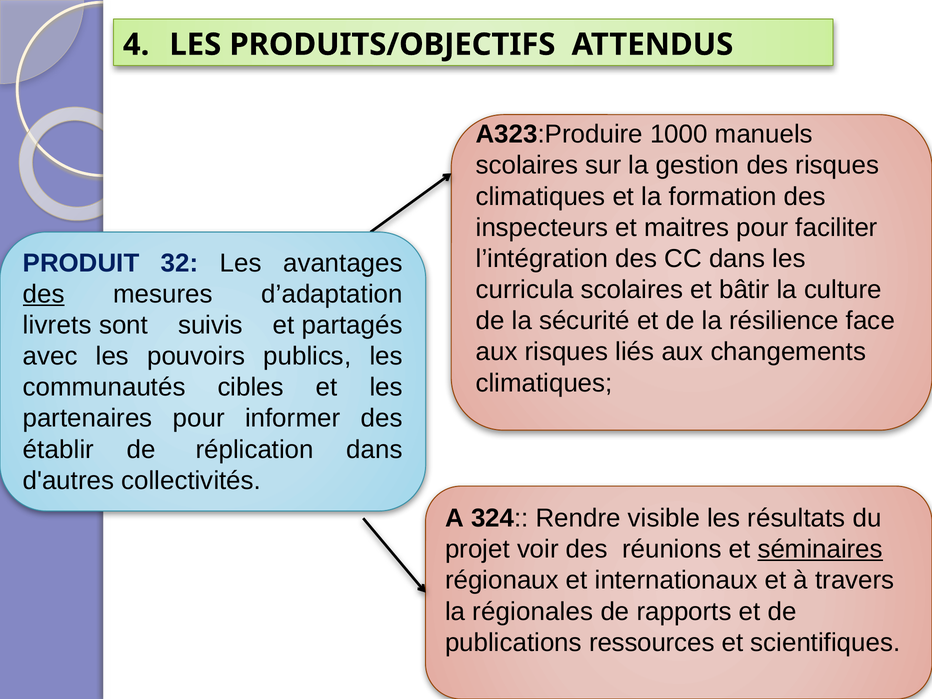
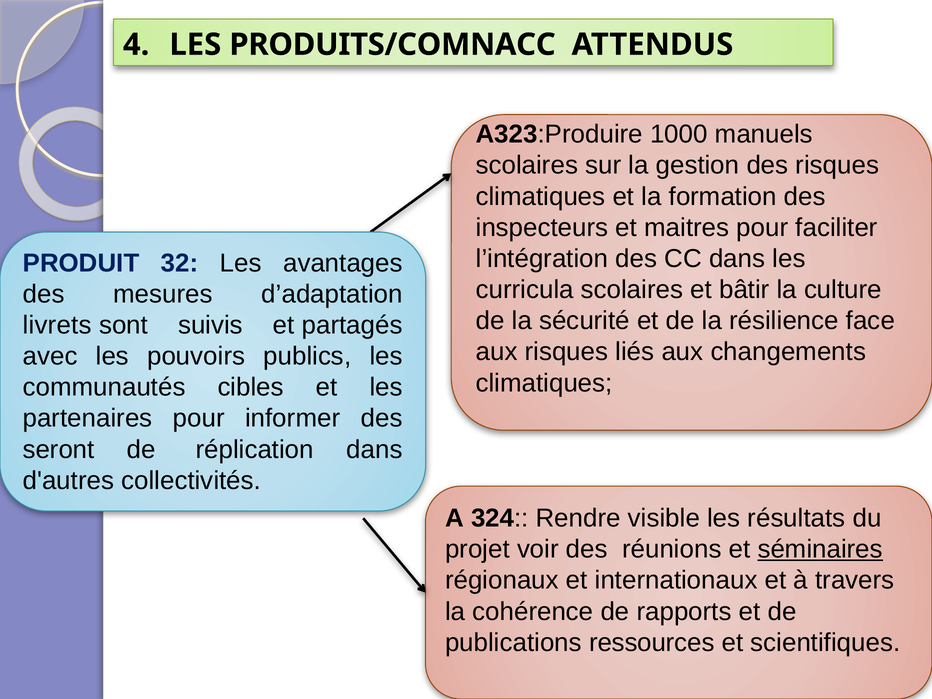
PRODUITS/OBJECTIFS: PRODUITS/OBJECTIFS -> PRODUITS/COMNACC
des at (44, 294) underline: present -> none
établir: établir -> seront
régionales: régionales -> cohérence
